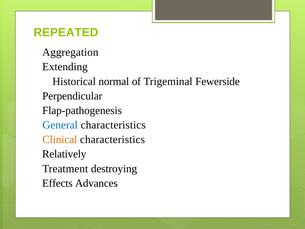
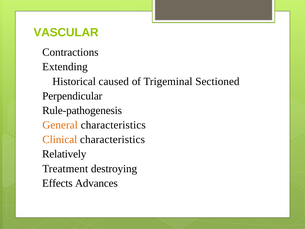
REPEATED: REPEATED -> VASCULAR
Aggregation: Aggregation -> Contractions
normal: normal -> caused
Fewerside: Fewerside -> Sectioned
Flap-pathogenesis: Flap-pathogenesis -> Rule-pathogenesis
General colour: blue -> orange
